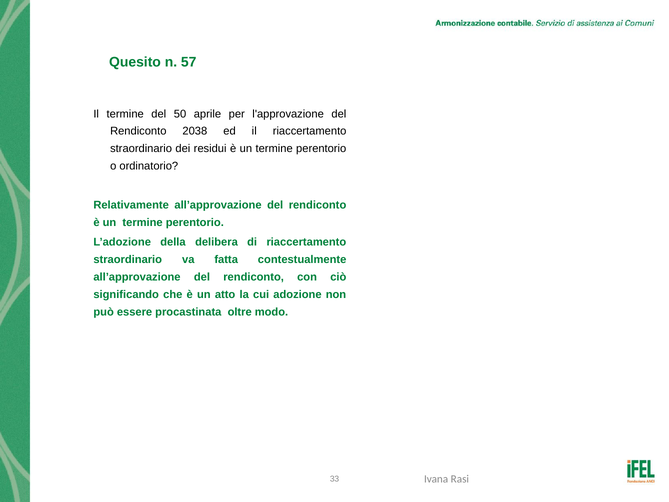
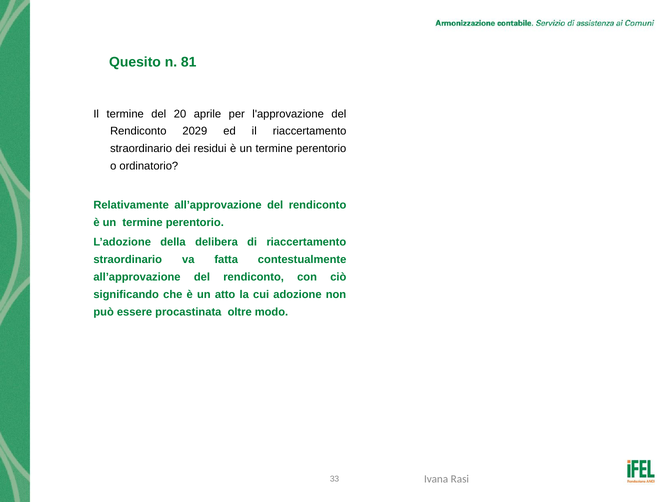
57: 57 -> 81
50: 50 -> 20
2038: 2038 -> 2029
